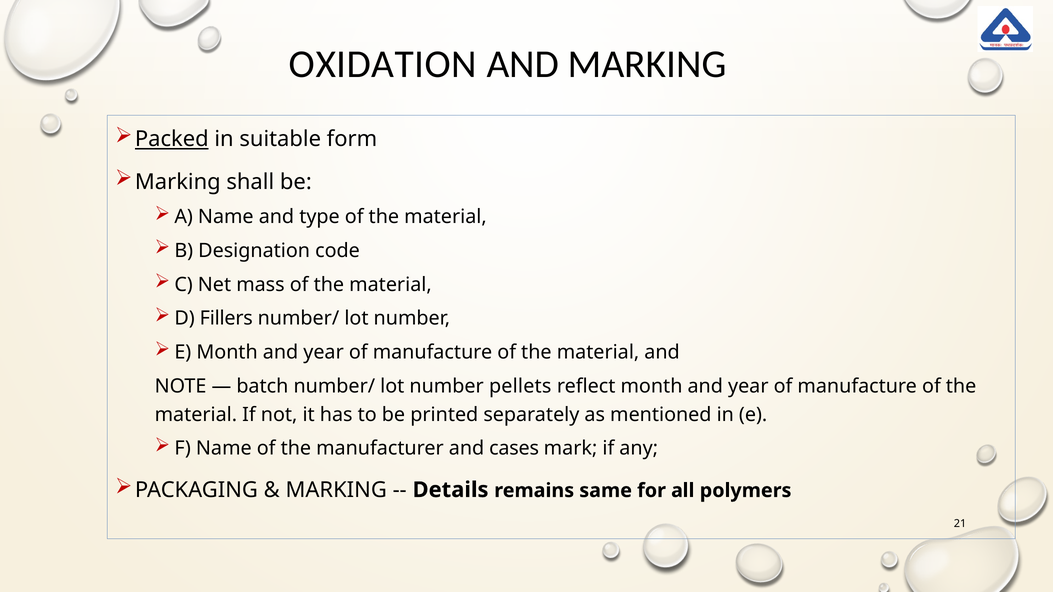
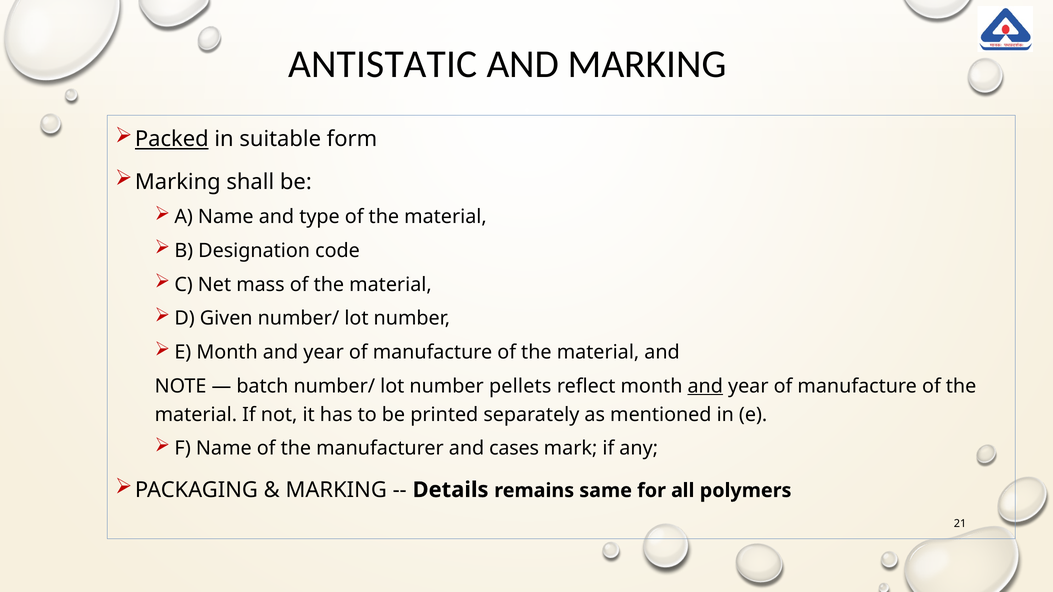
OXIDATION: OXIDATION -> ANTISTATIC
Fillers: Fillers -> Given
and at (705, 386) underline: none -> present
